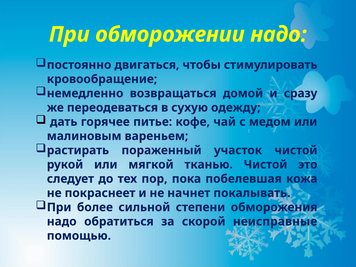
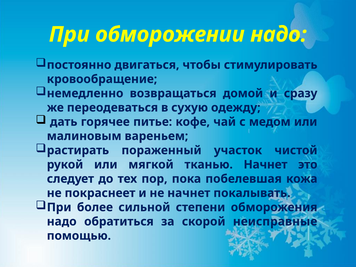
тканью Чистой: Чистой -> Начнет
